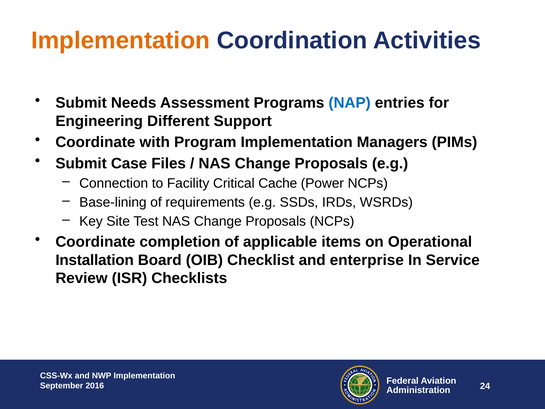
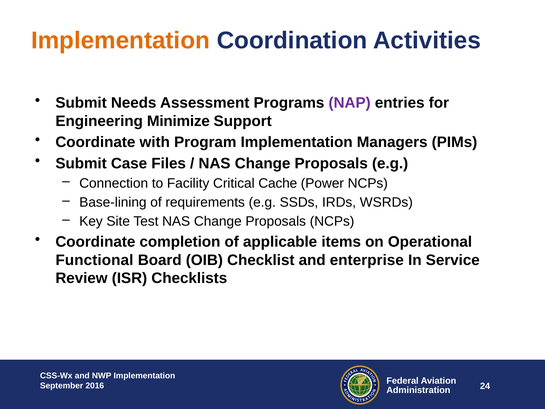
NAP colour: blue -> purple
Different: Different -> Minimize
Installation: Installation -> Functional
